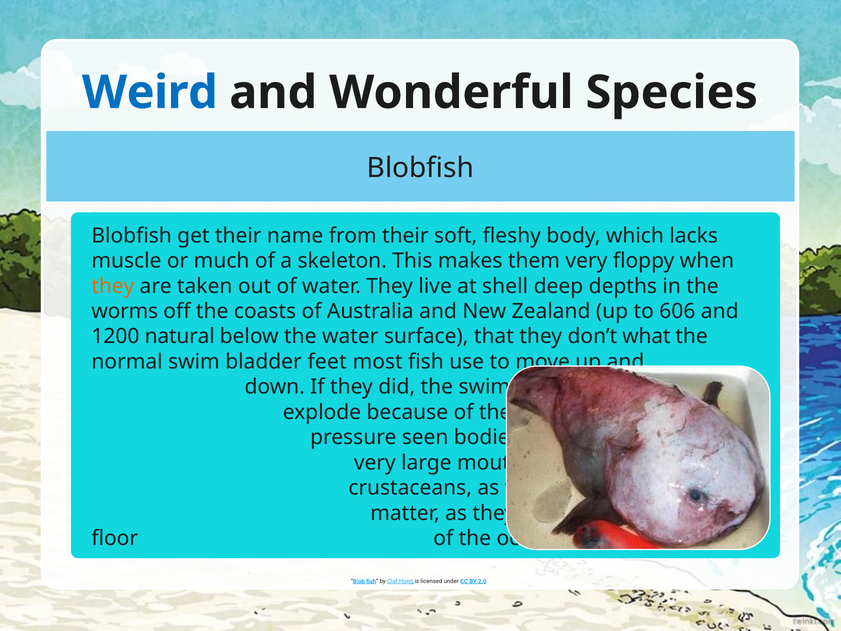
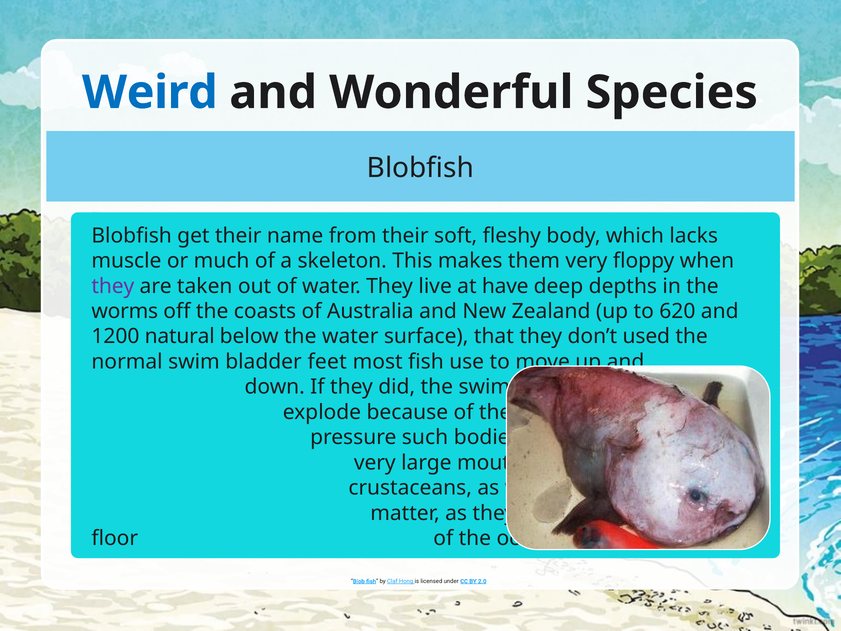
they at (113, 286) colour: orange -> purple
at shell: shell -> have
606: 606 -> 620
what: what -> used
seen: seen -> such
